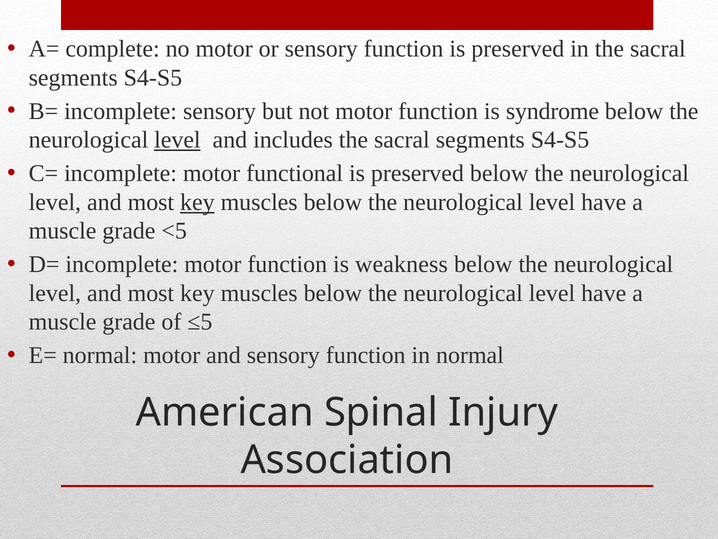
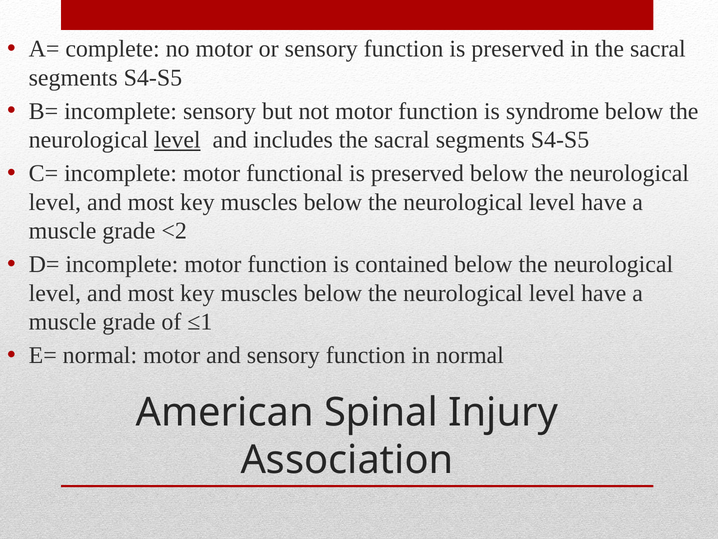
key at (197, 202) underline: present -> none
<5: <5 -> <2
weakness: weakness -> contained
≤5: ≤5 -> ≤1
